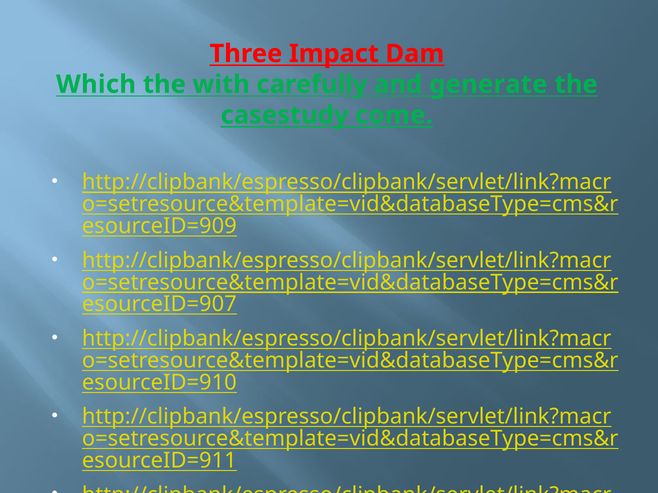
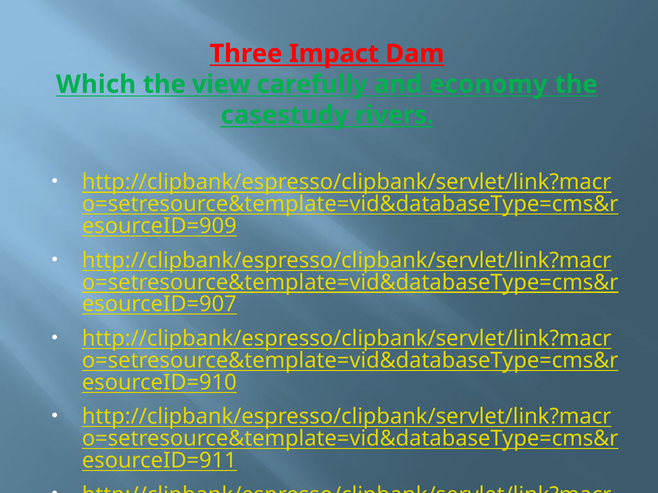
with: with -> view
generate: generate -> economy
come: come -> rivers
